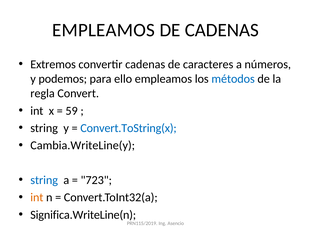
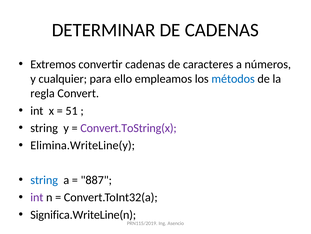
EMPLEAMOS at (103, 30): EMPLEAMOS -> DETERMINAR
podemos: podemos -> cualquier
59: 59 -> 51
Convert.ToString(x colour: blue -> purple
Cambia.WriteLine(y: Cambia.WriteLine(y -> Elimina.WriteLine(y
723: 723 -> 887
int at (37, 197) colour: orange -> purple
